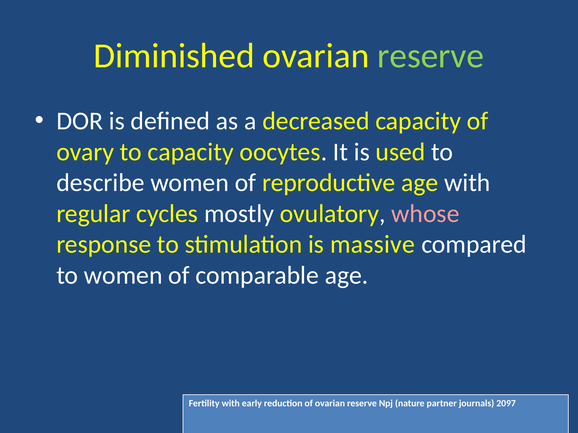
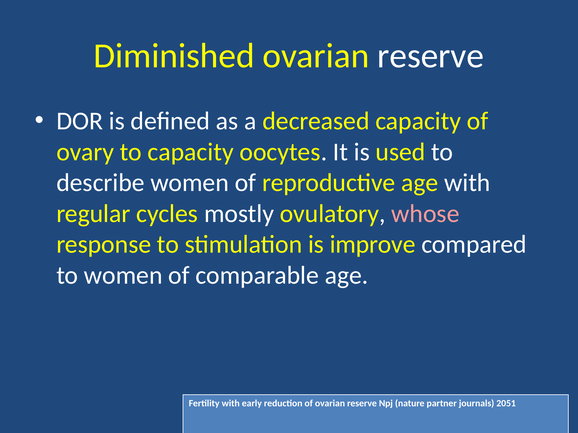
reserve at (431, 56) colour: light green -> white
massive: massive -> improve
2097: 2097 -> 2051
